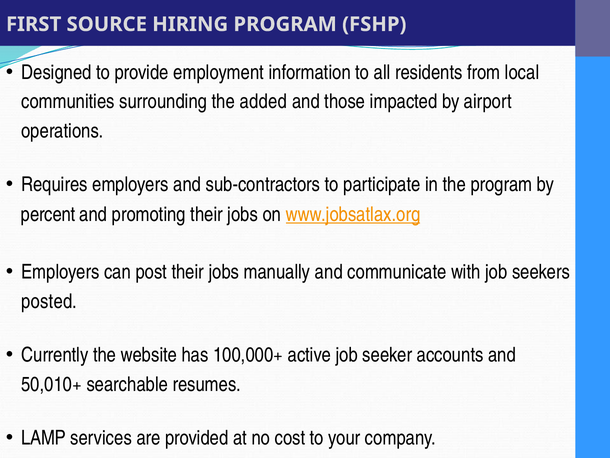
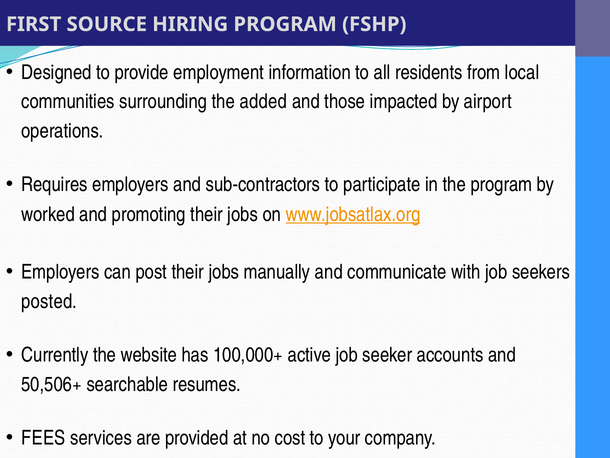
percent: percent -> worked
50,010+: 50,010+ -> 50,506+
LAMP: LAMP -> FEES
